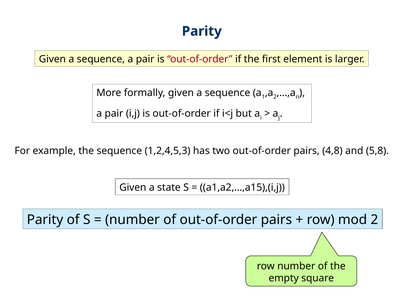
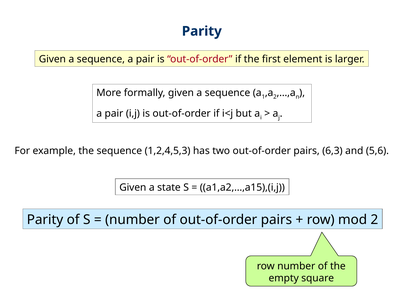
4,8: 4,8 -> 6,3
5,8: 5,8 -> 5,6
